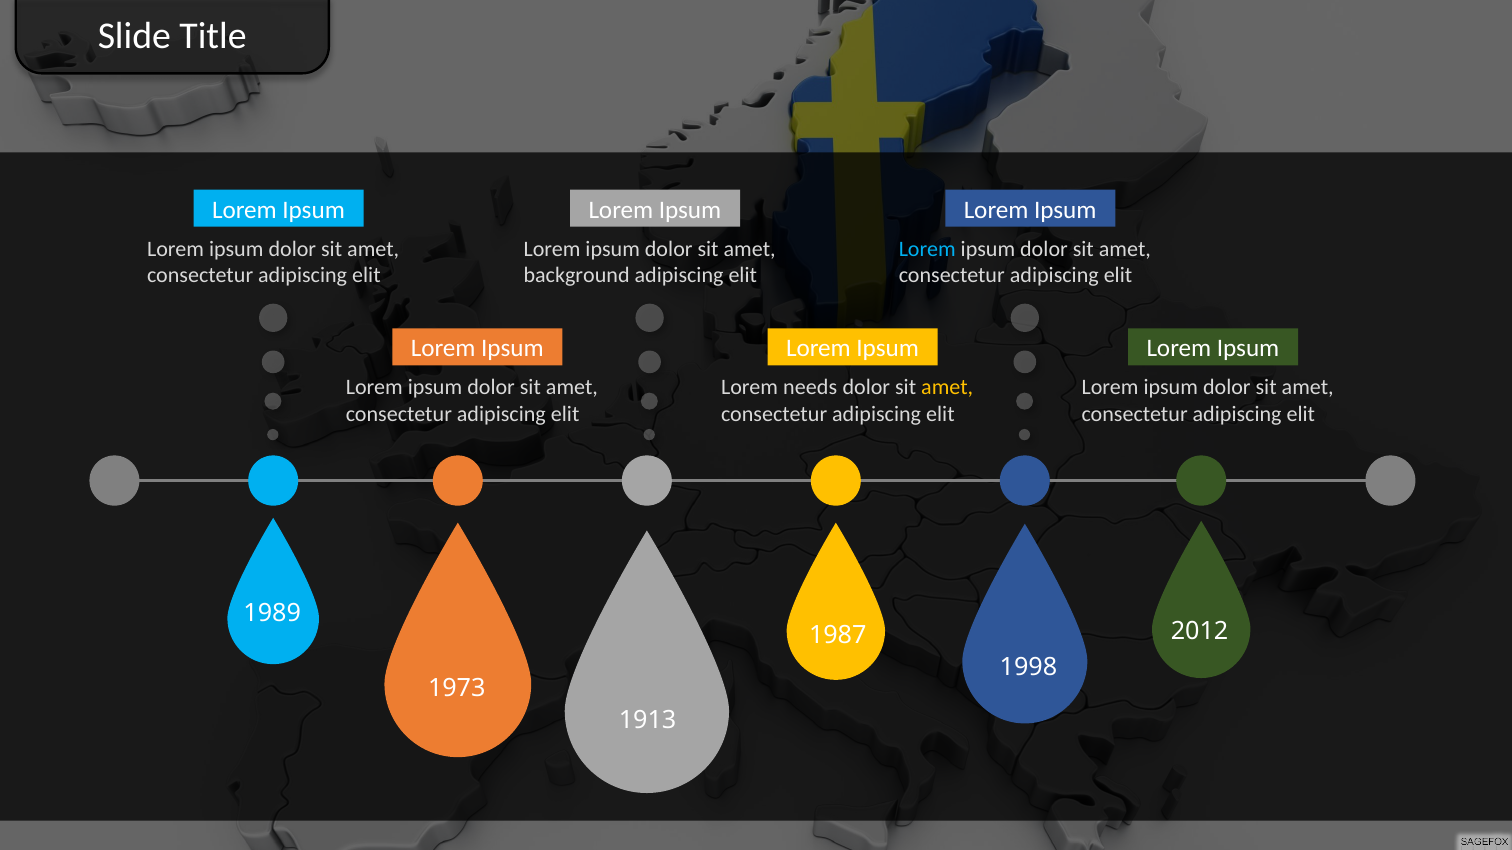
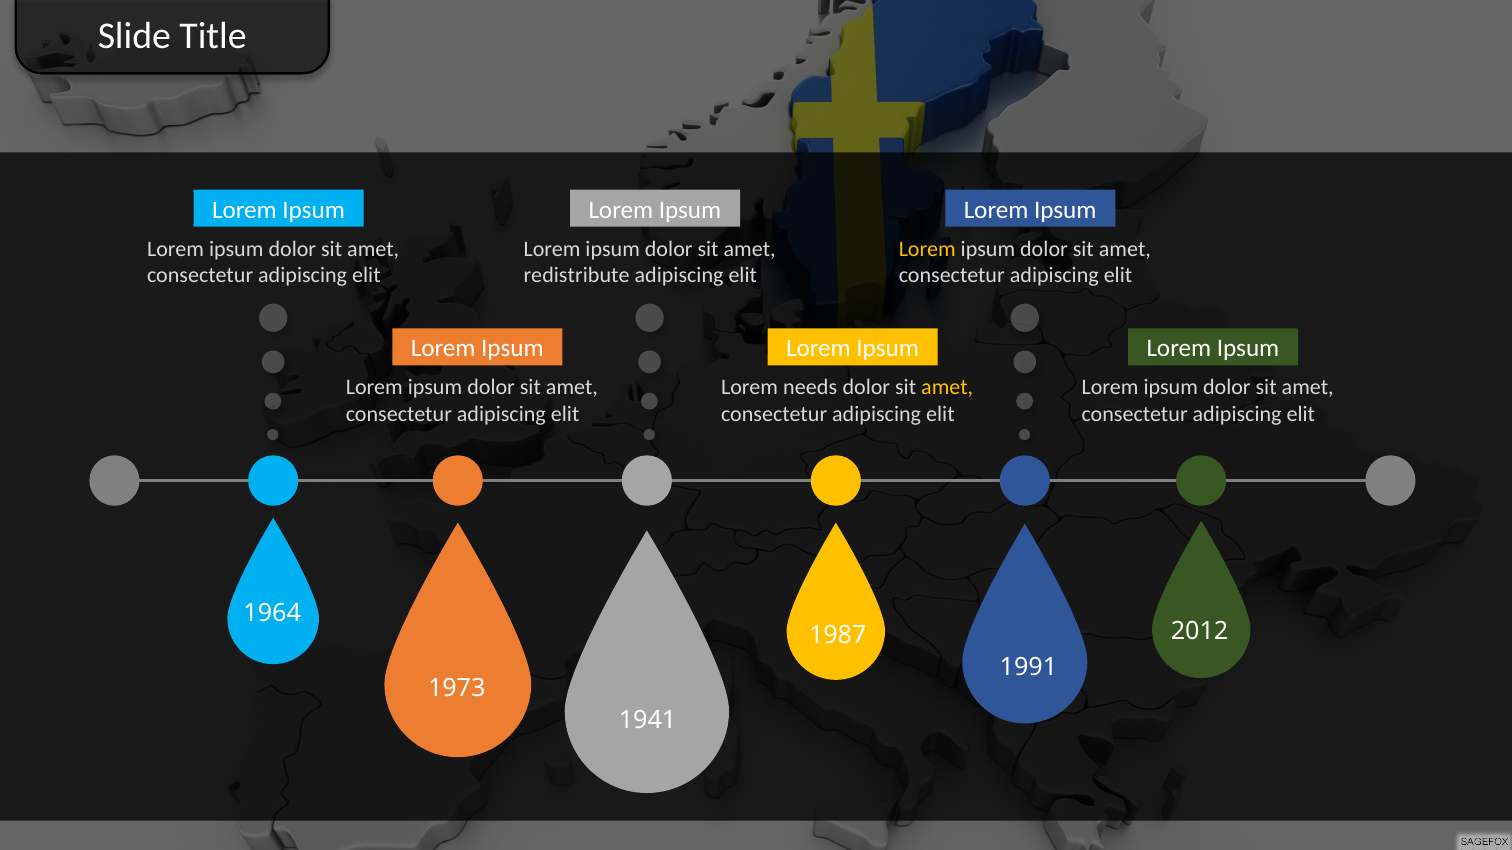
Lorem at (927, 249) colour: light blue -> yellow
background: background -> redistribute
1989: 1989 -> 1964
1998: 1998 -> 1991
1913: 1913 -> 1941
